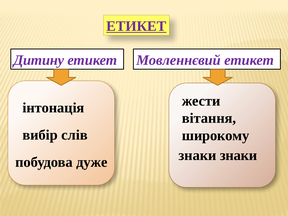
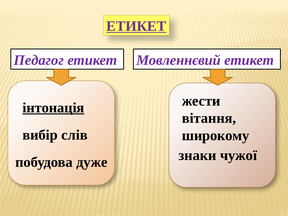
Дитину: Дитину -> Педагог
інтонація underline: none -> present
знаки знаки: знаки -> чужої
